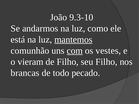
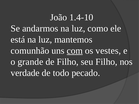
9.3-10: 9.3-10 -> 1.4-10
mantemos underline: present -> none
vieram: vieram -> grande
brancas: brancas -> verdade
